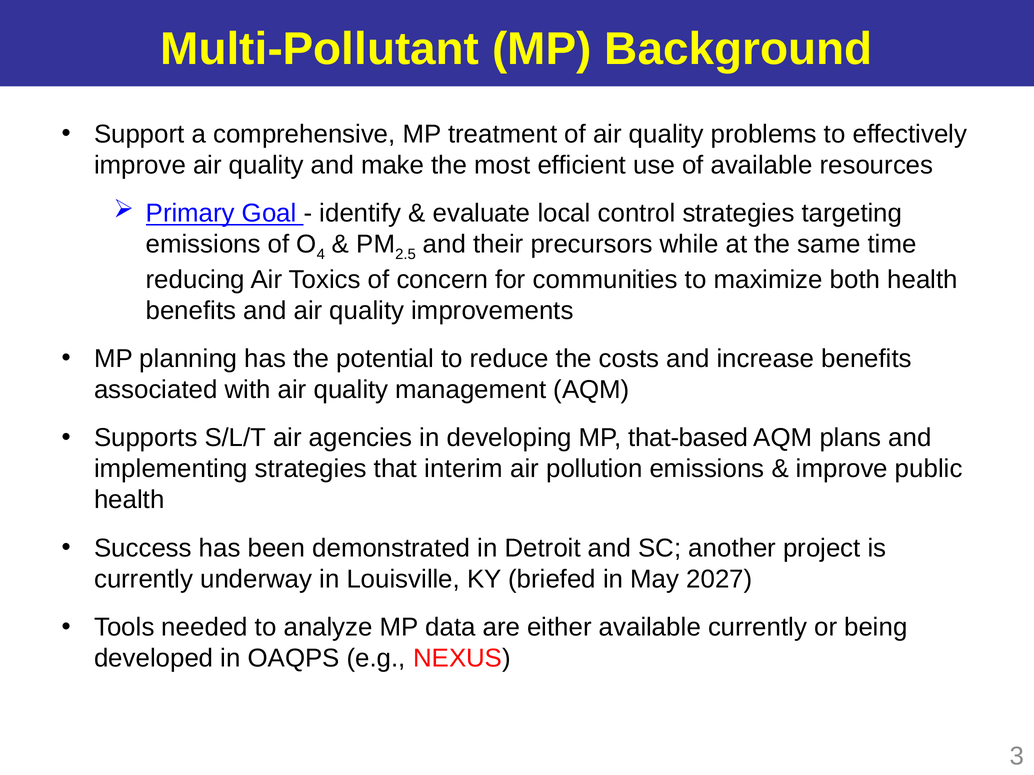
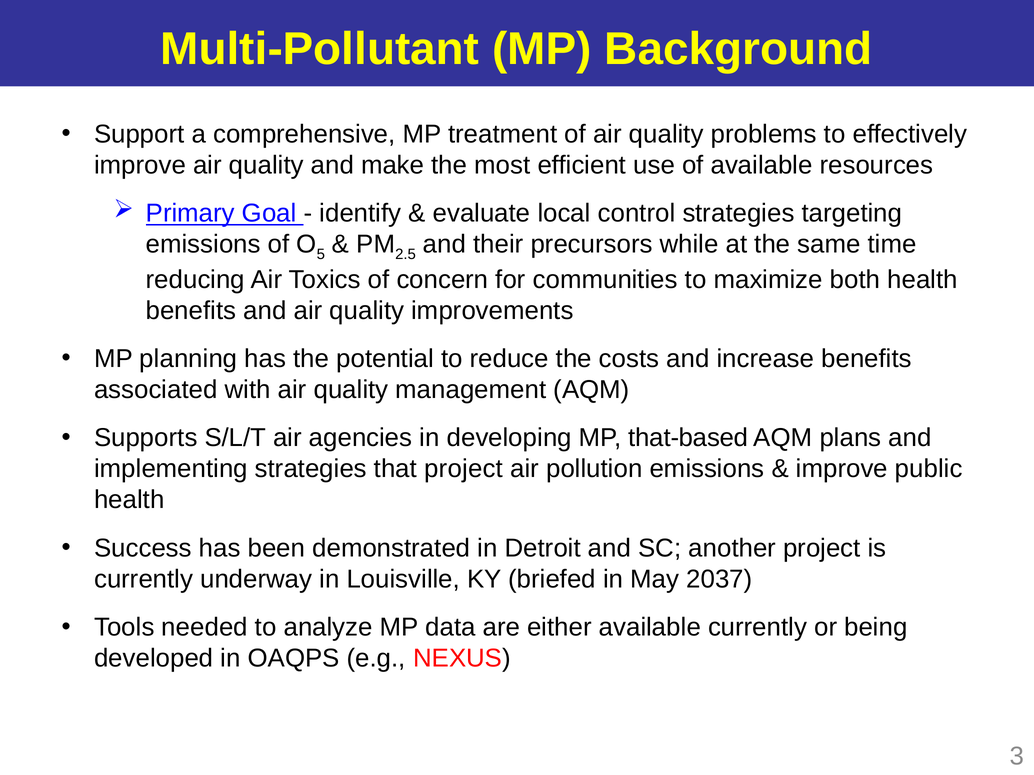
4: 4 -> 5
that interim: interim -> project
2027: 2027 -> 2037
